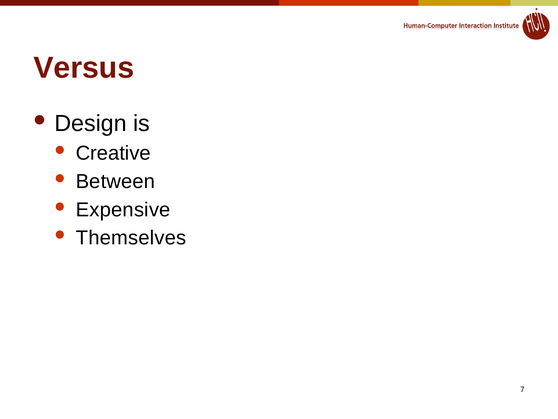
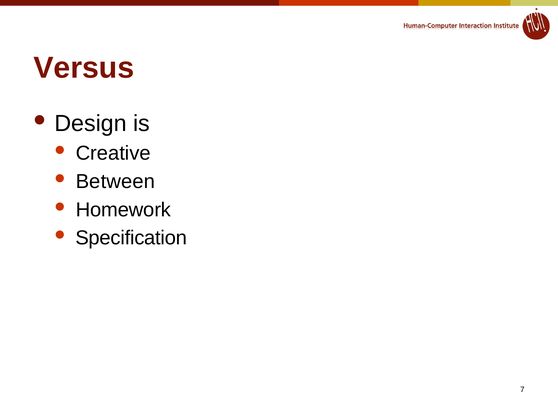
Expensive: Expensive -> Homework
Themselves: Themselves -> Specification
